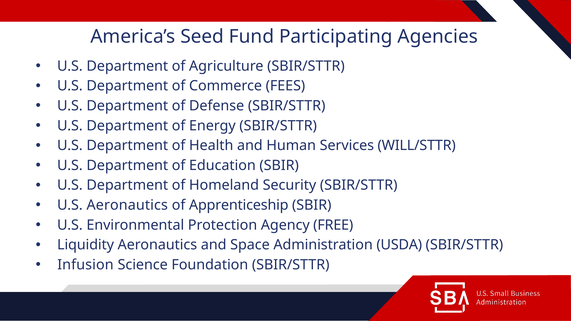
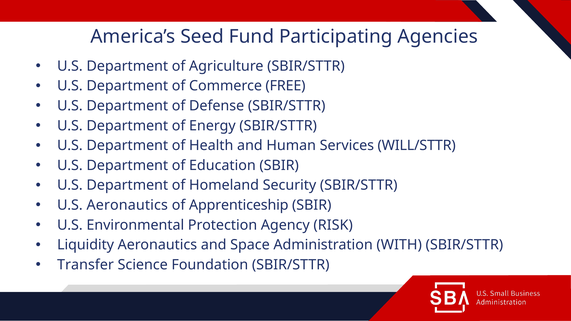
FEES: FEES -> FREE
FREE: FREE -> RISK
USDA: USDA -> WITH
Infusion: Infusion -> Transfer
